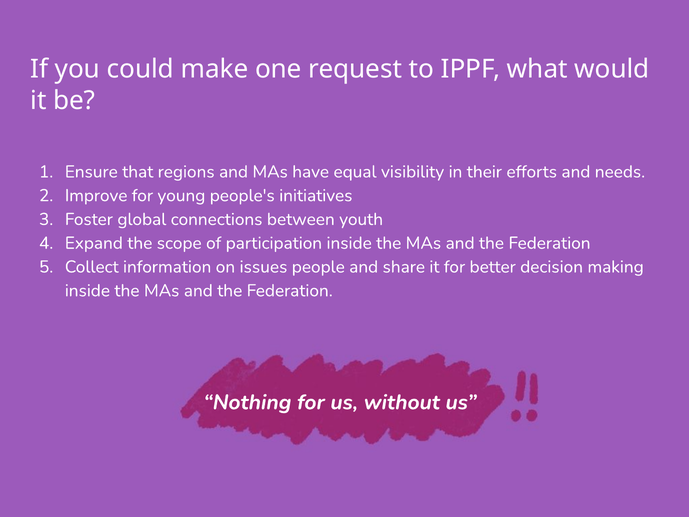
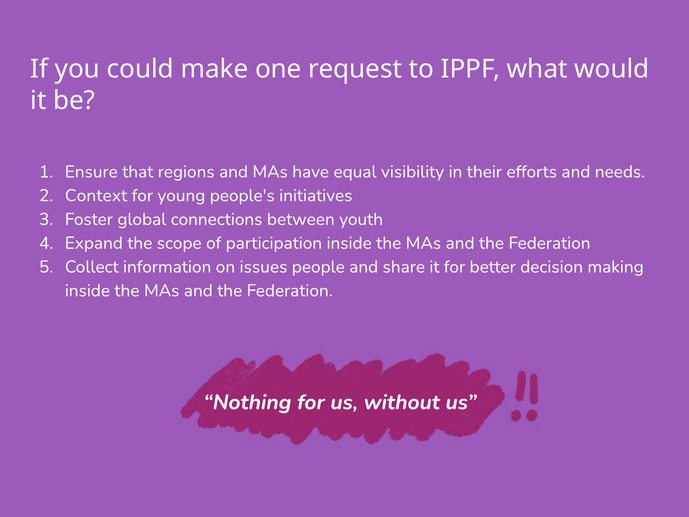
Improve: Improve -> Context
